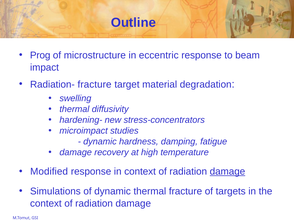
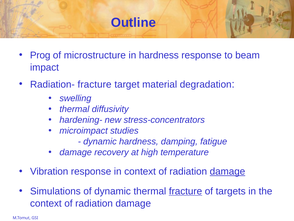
in eccentric: eccentric -> hardness
Modified: Modified -> Vibration
fracture at (186, 191) underline: none -> present
